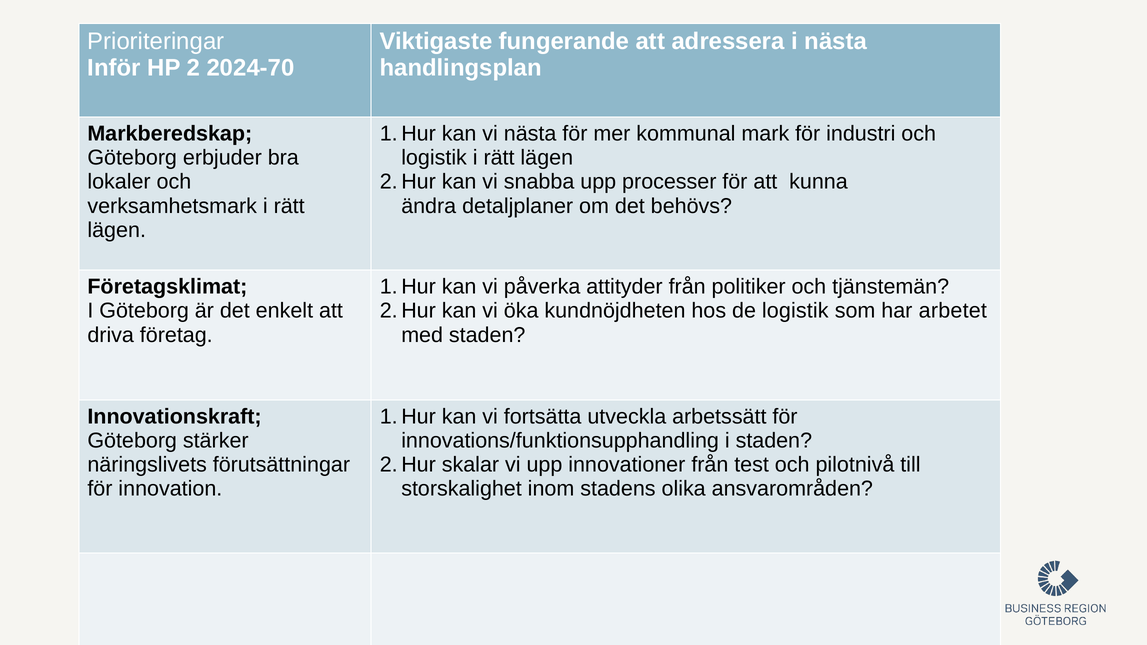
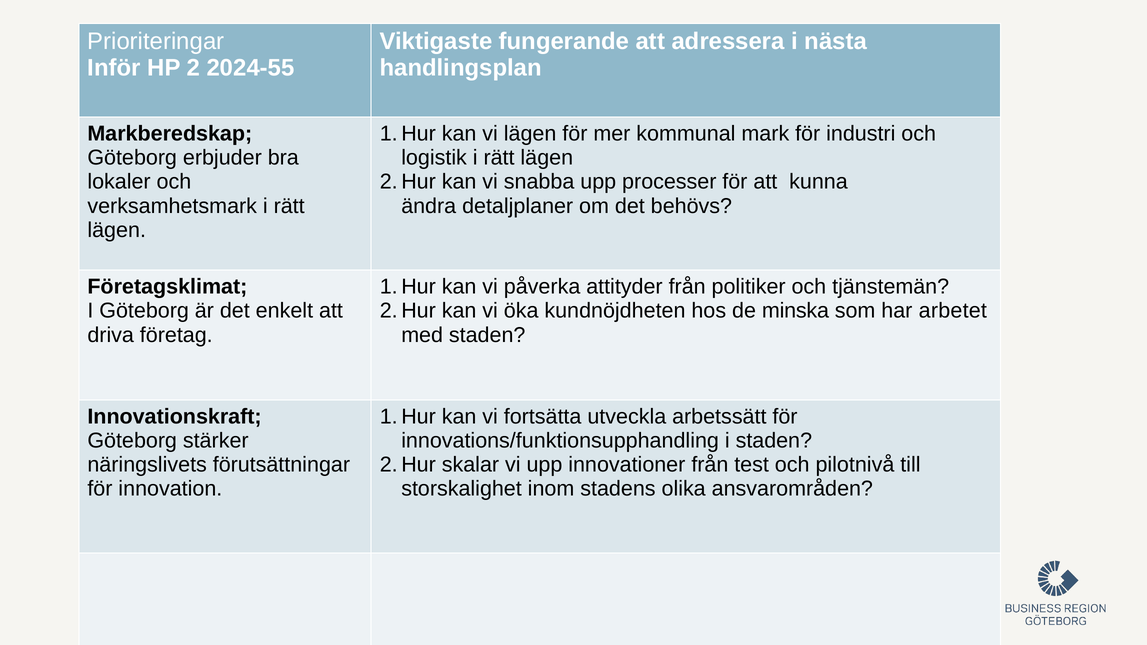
2024-70: 2024-70 -> 2024-55
vi nästa: nästa -> lägen
de logistik: logistik -> minska
